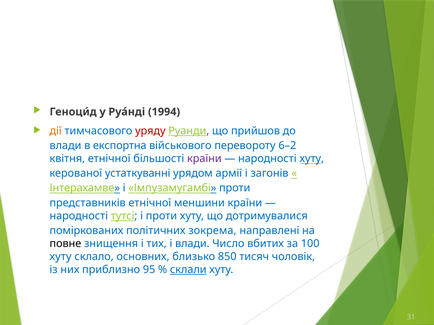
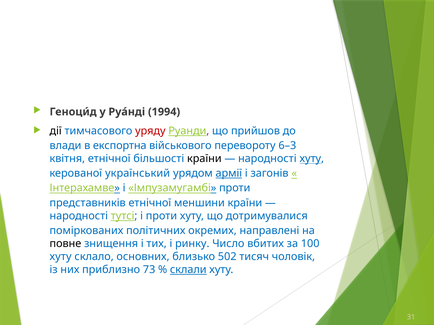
дії colour: orange -> black
6–2: 6–2 -> 6–3
країни at (204, 159) colour: purple -> black
устаткуванні: устаткуванні -> український
армії underline: none -> present
зокрема: зокрема -> окремих
і влади: влади -> ринку
850: 850 -> 502
95: 95 -> 73
